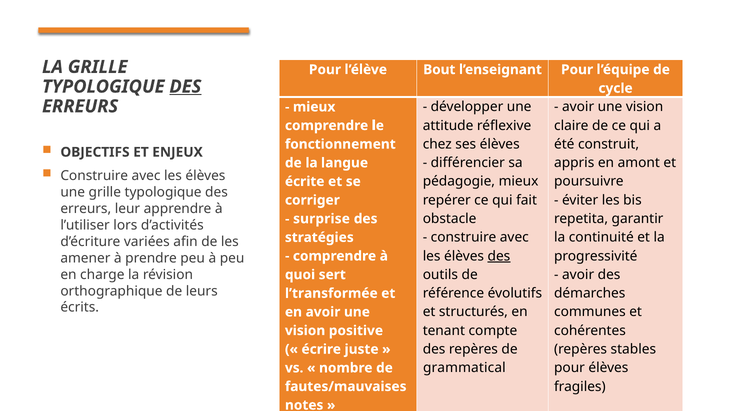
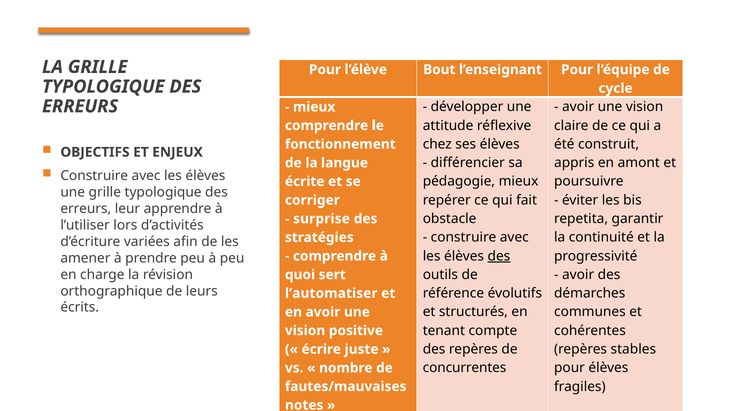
DES at (185, 87) underline: present -> none
l’transformée: l’transformée -> l’automatiser
grammatical: grammatical -> concurrentes
